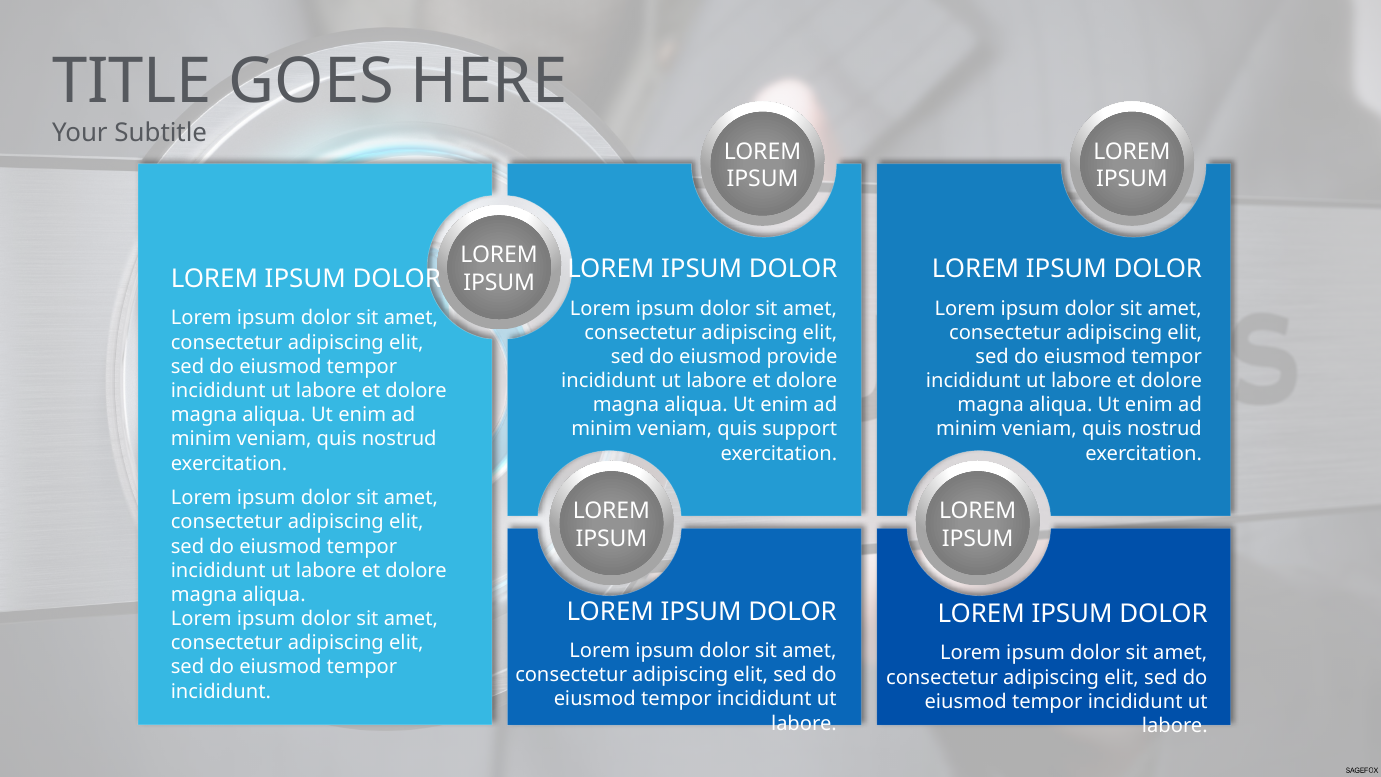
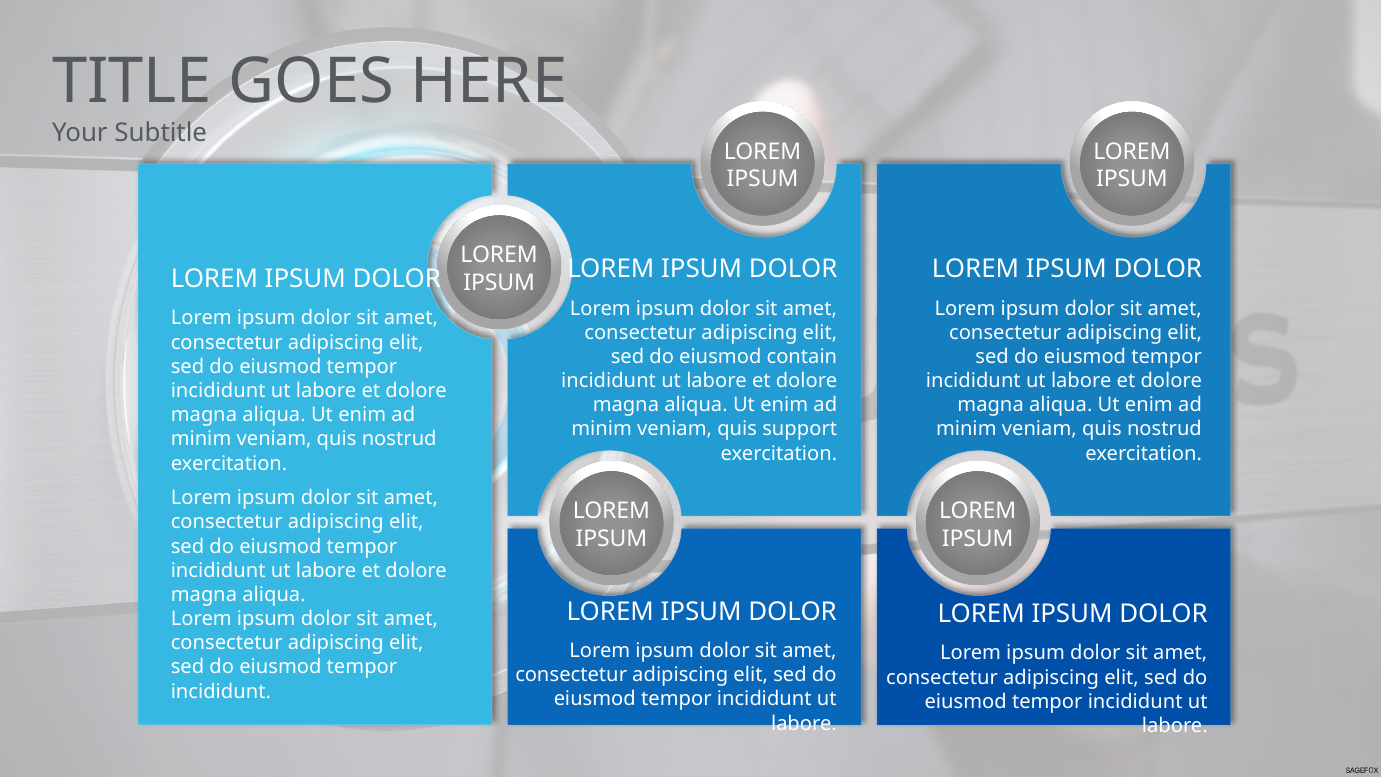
provide: provide -> contain
